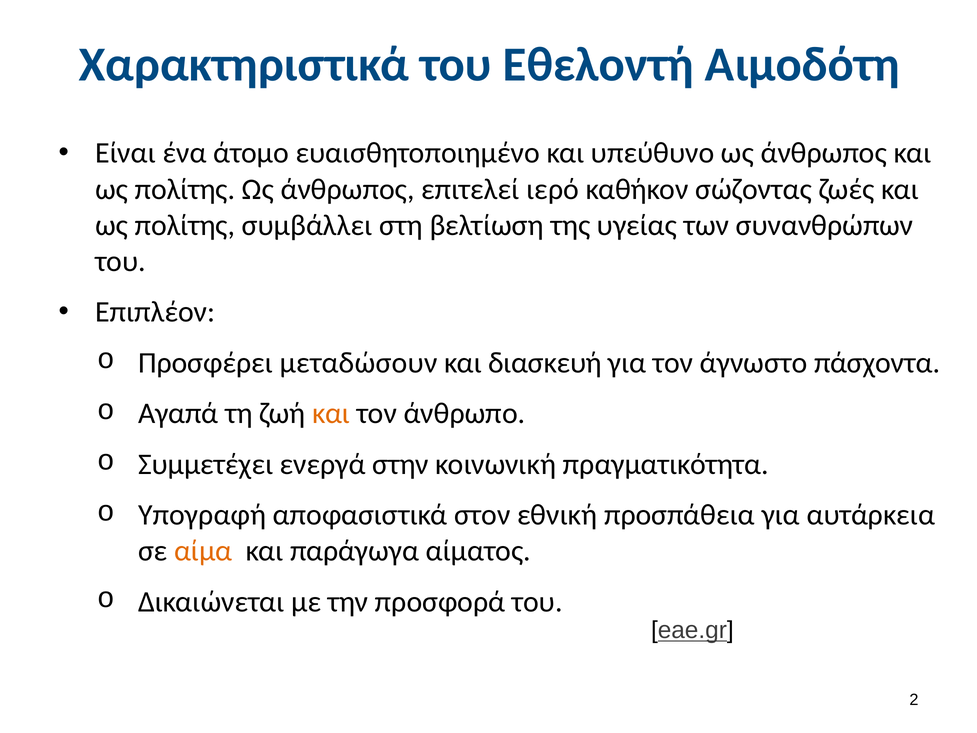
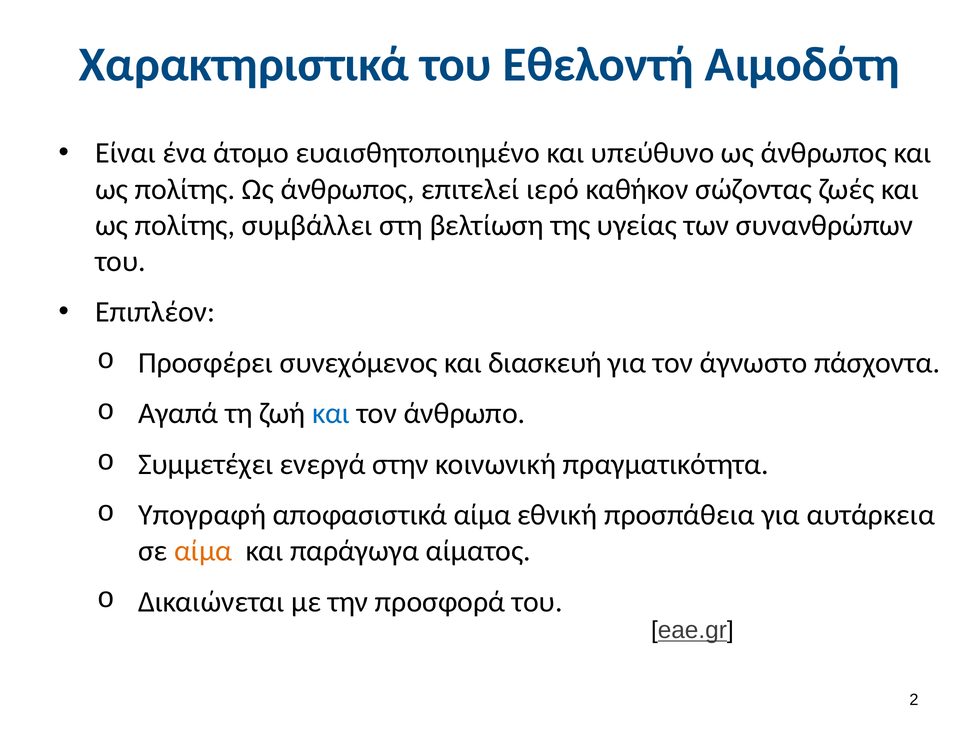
μεταδώσουν: μεταδώσουν -> συνεχόμενος
και at (331, 413) colour: orange -> blue
αποφασιστικά στον: στον -> αίμα
